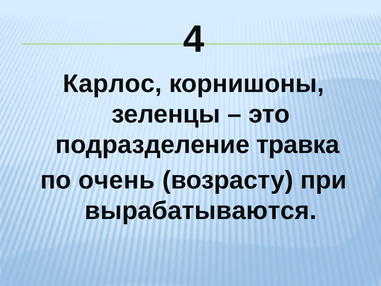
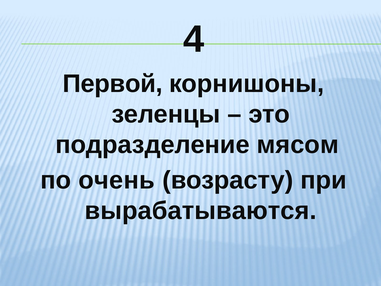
Карлос: Карлос -> Первой
травка: травка -> мясом
